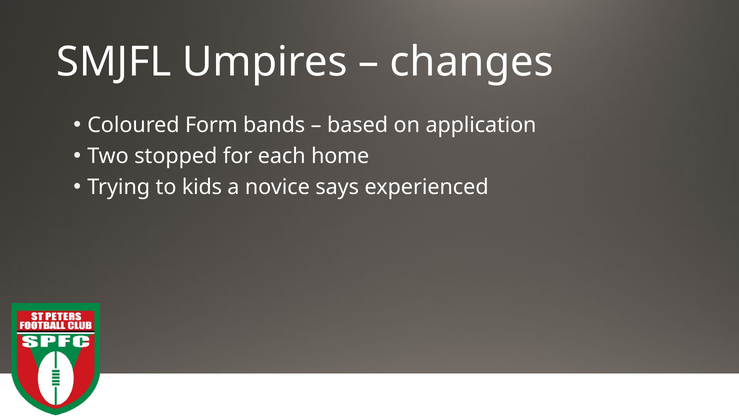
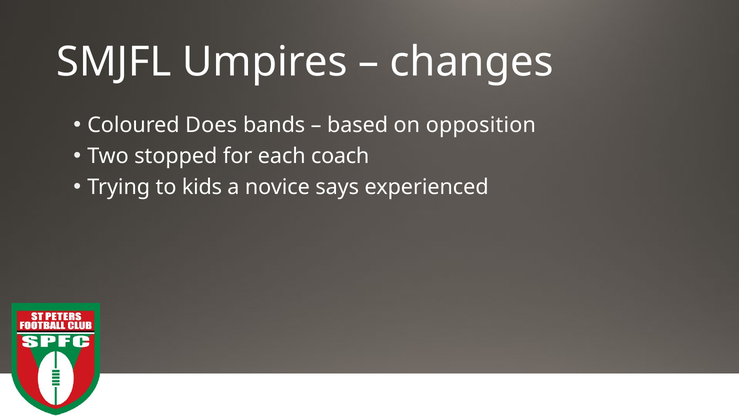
Form: Form -> Does
application: application -> opposition
home: home -> coach
